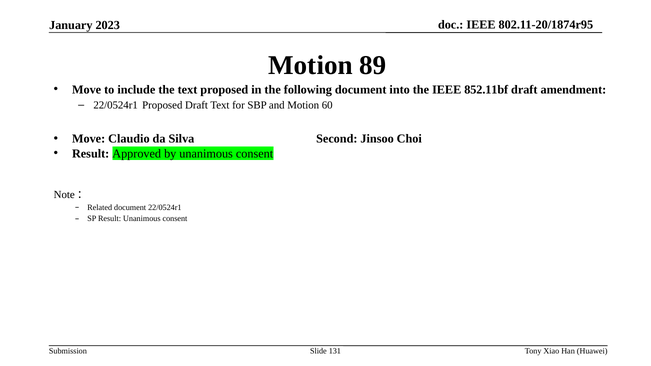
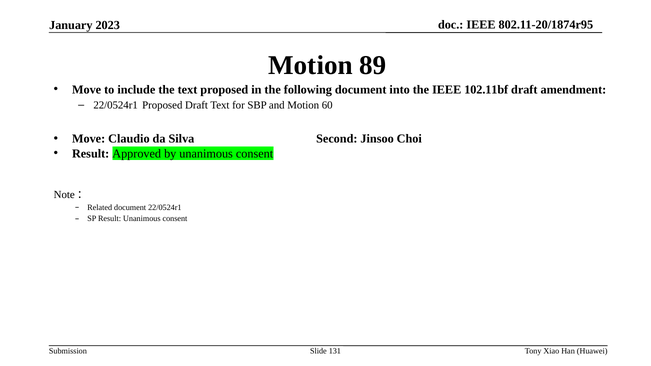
852.11bf: 852.11bf -> 102.11bf
